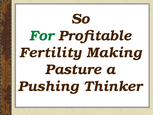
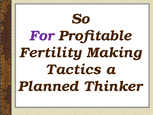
For colour: green -> purple
Pasture: Pasture -> Tactics
Pushing: Pushing -> Planned
